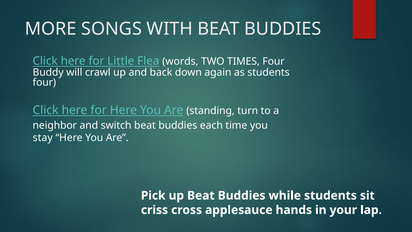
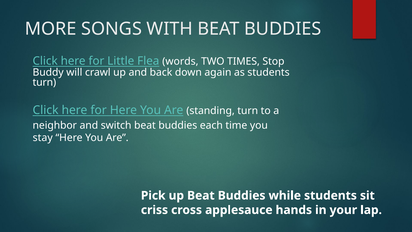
TIMES Four: Four -> Stop
four at (44, 82): four -> turn
